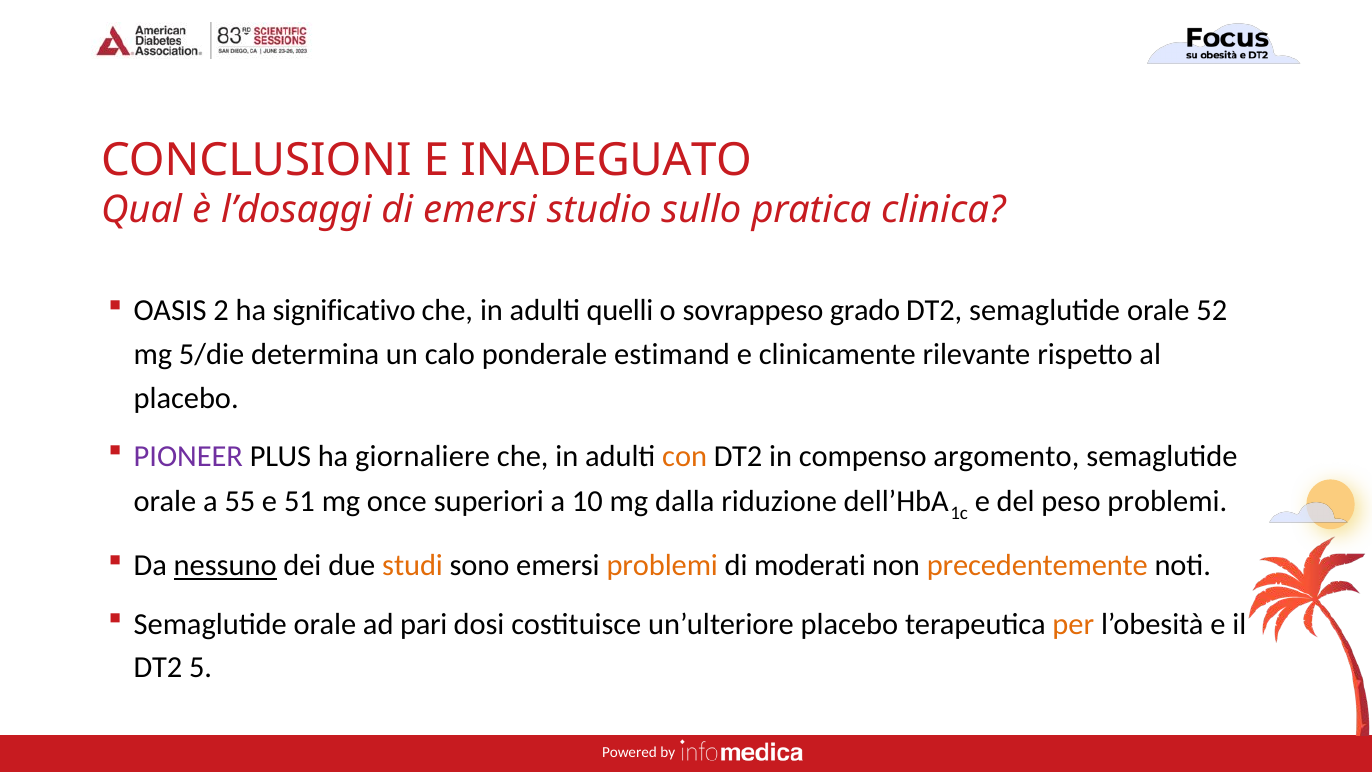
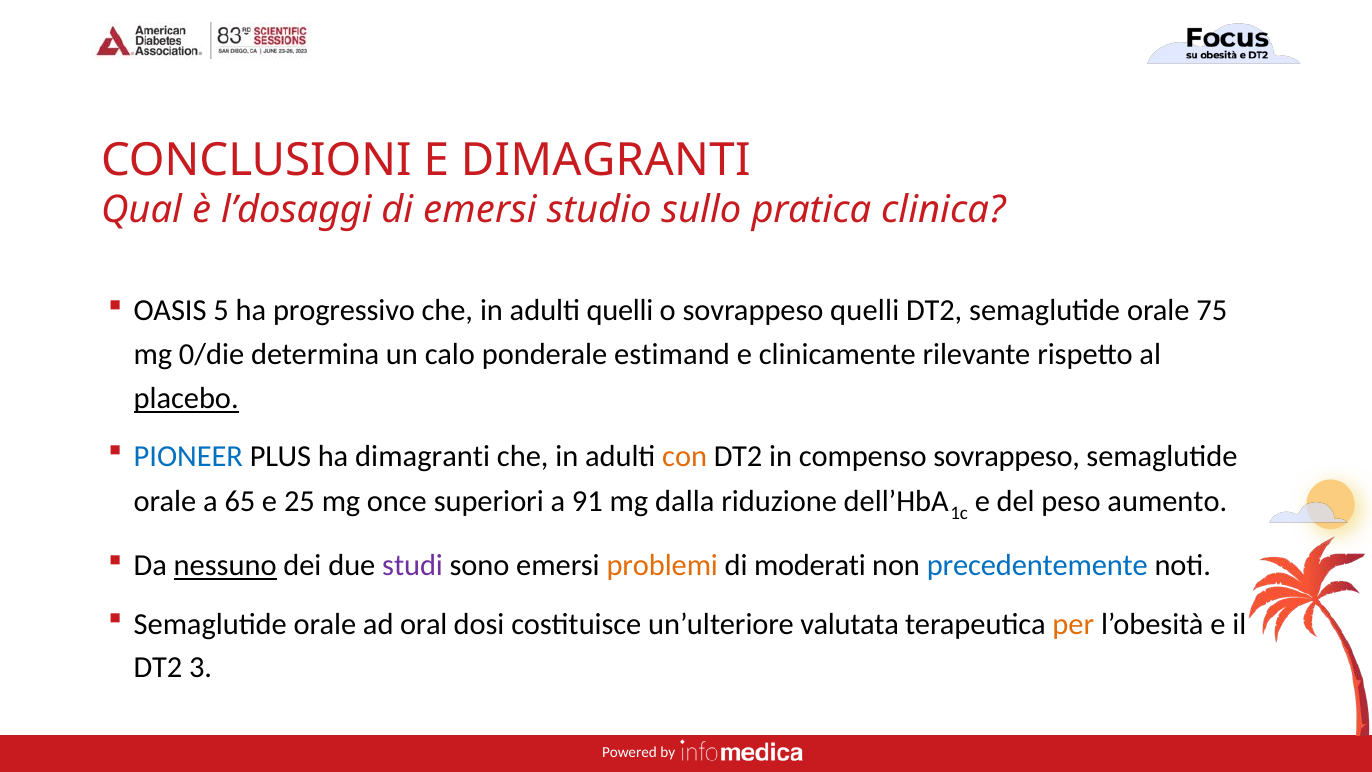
E INADEGUATO: INADEGUATO -> DIMAGRANTI
2: 2 -> 5
significativo: significativo -> progressivo
sovrappeso grado: grado -> quelli
52: 52 -> 75
5/die: 5/die -> 0/die
placebo at (186, 398) underline: none -> present
PIONEER colour: purple -> blue
ha giornaliere: giornaliere -> dimagranti
compenso argomento: argomento -> sovrappeso
55: 55 -> 65
51: 51 -> 25
10: 10 -> 91
peso problemi: problemi -> aumento
studi colour: orange -> purple
precedentemente colour: orange -> blue
pari: pari -> oral
un’ulteriore placebo: placebo -> valutata
5: 5 -> 3
